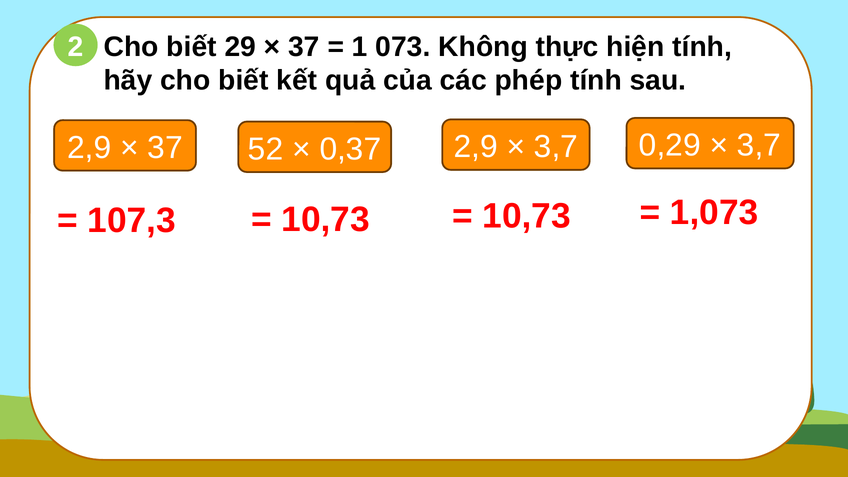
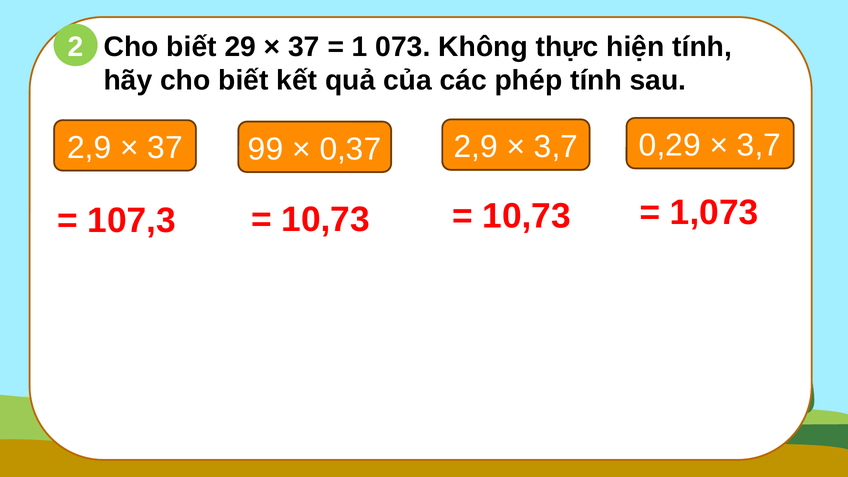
52: 52 -> 99
